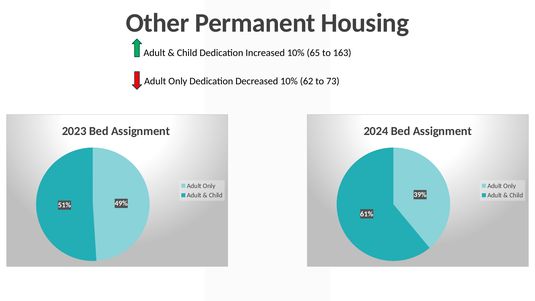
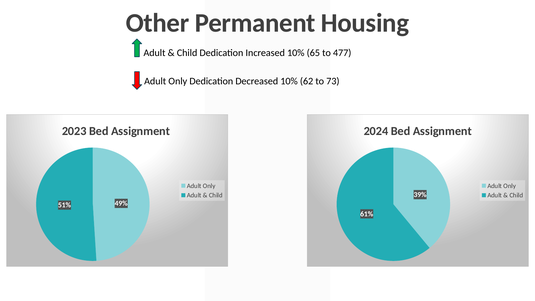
163: 163 -> 477
